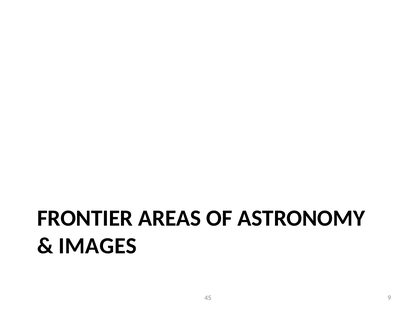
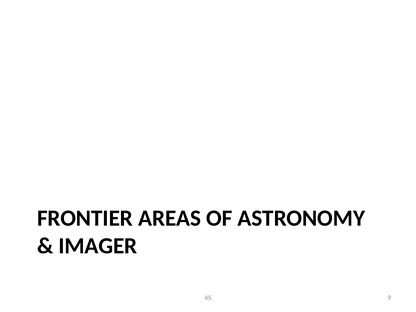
IMAGES: IMAGES -> IMAGER
